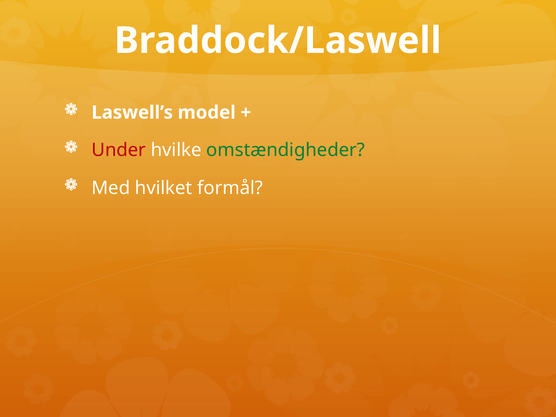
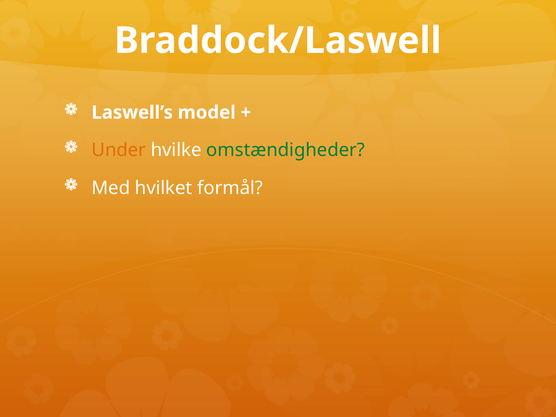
Under colour: red -> orange
